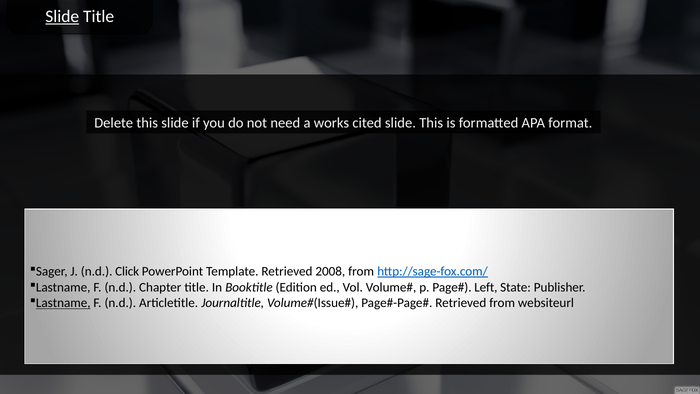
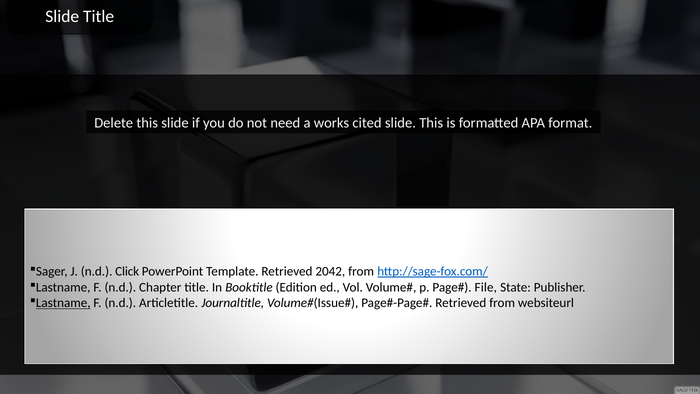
Slide at (62, 17) underline: present -> none
2008: 2008 -> 2042
Left: Left -> File
